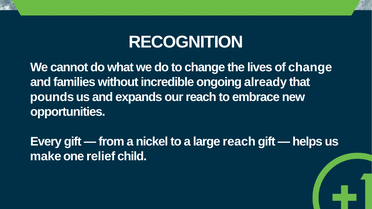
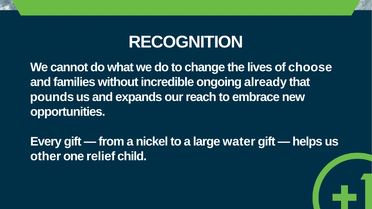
of change: change -> choose
large reach: reach -> water
make: make -> other
